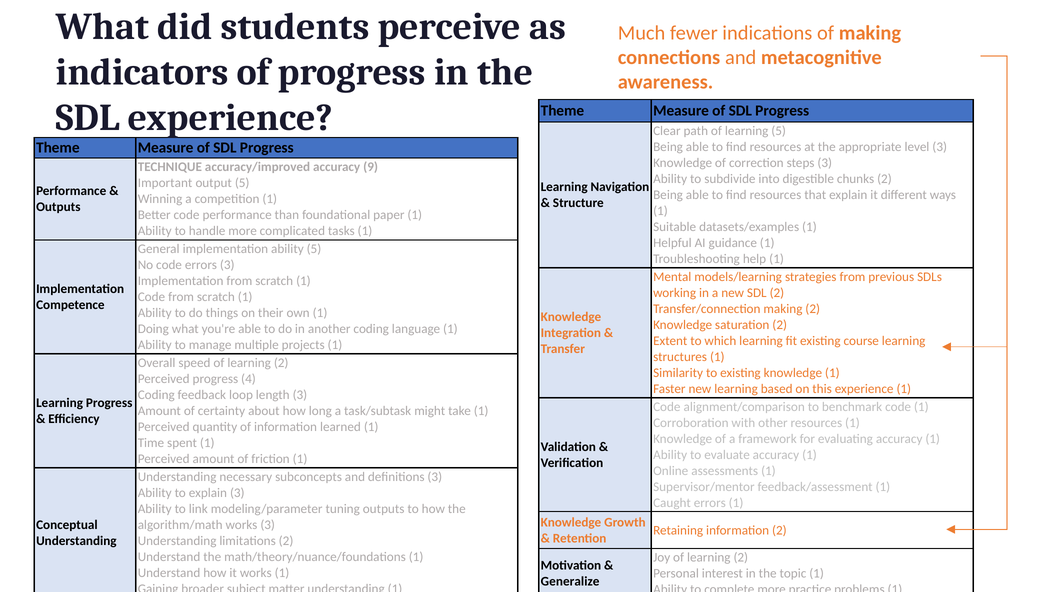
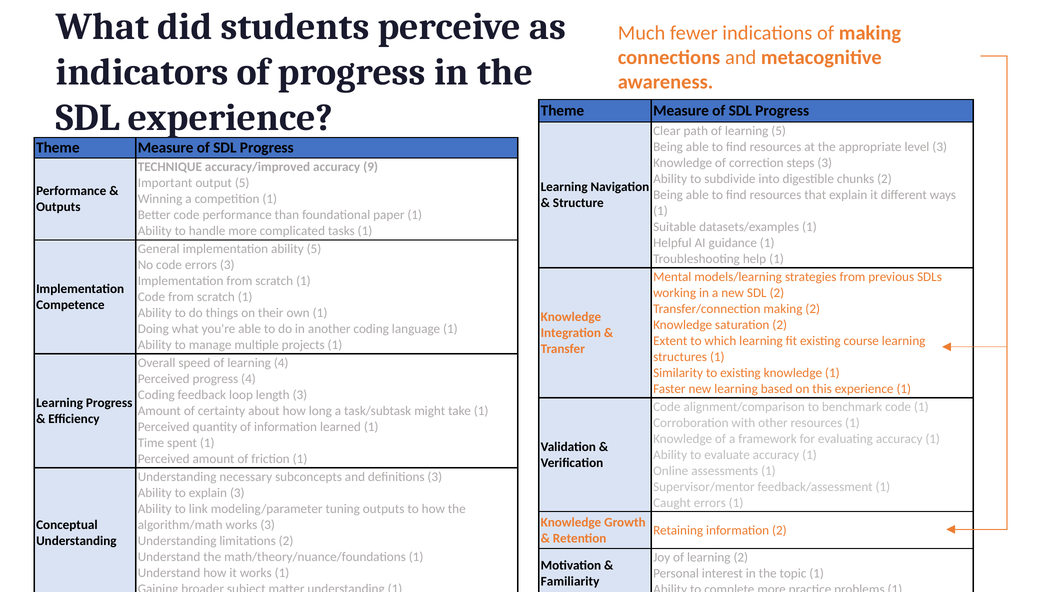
speed of learning 2: 2 -> 4
Generalize: Generalize -> Familiarity
